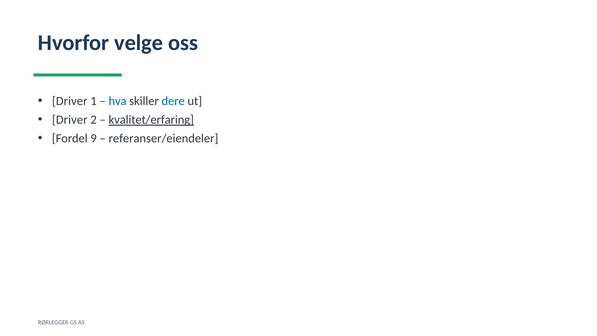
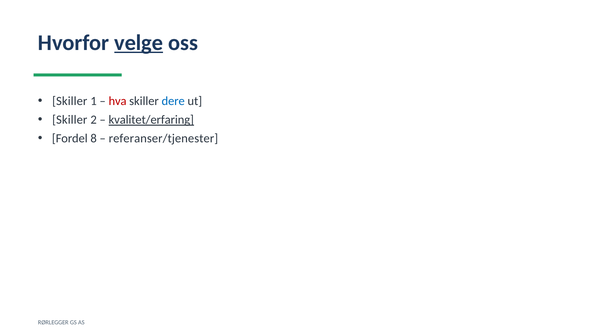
velge underline: none -> present
Driver at (70, 101): Driver -> Skiller
hva colour: blue -> red
Driver at (70, 120): Driver -> Skiller
9: 9 -> 8
referanser/eiendeler: referanser/eiendeler -> referanser/tjenester
